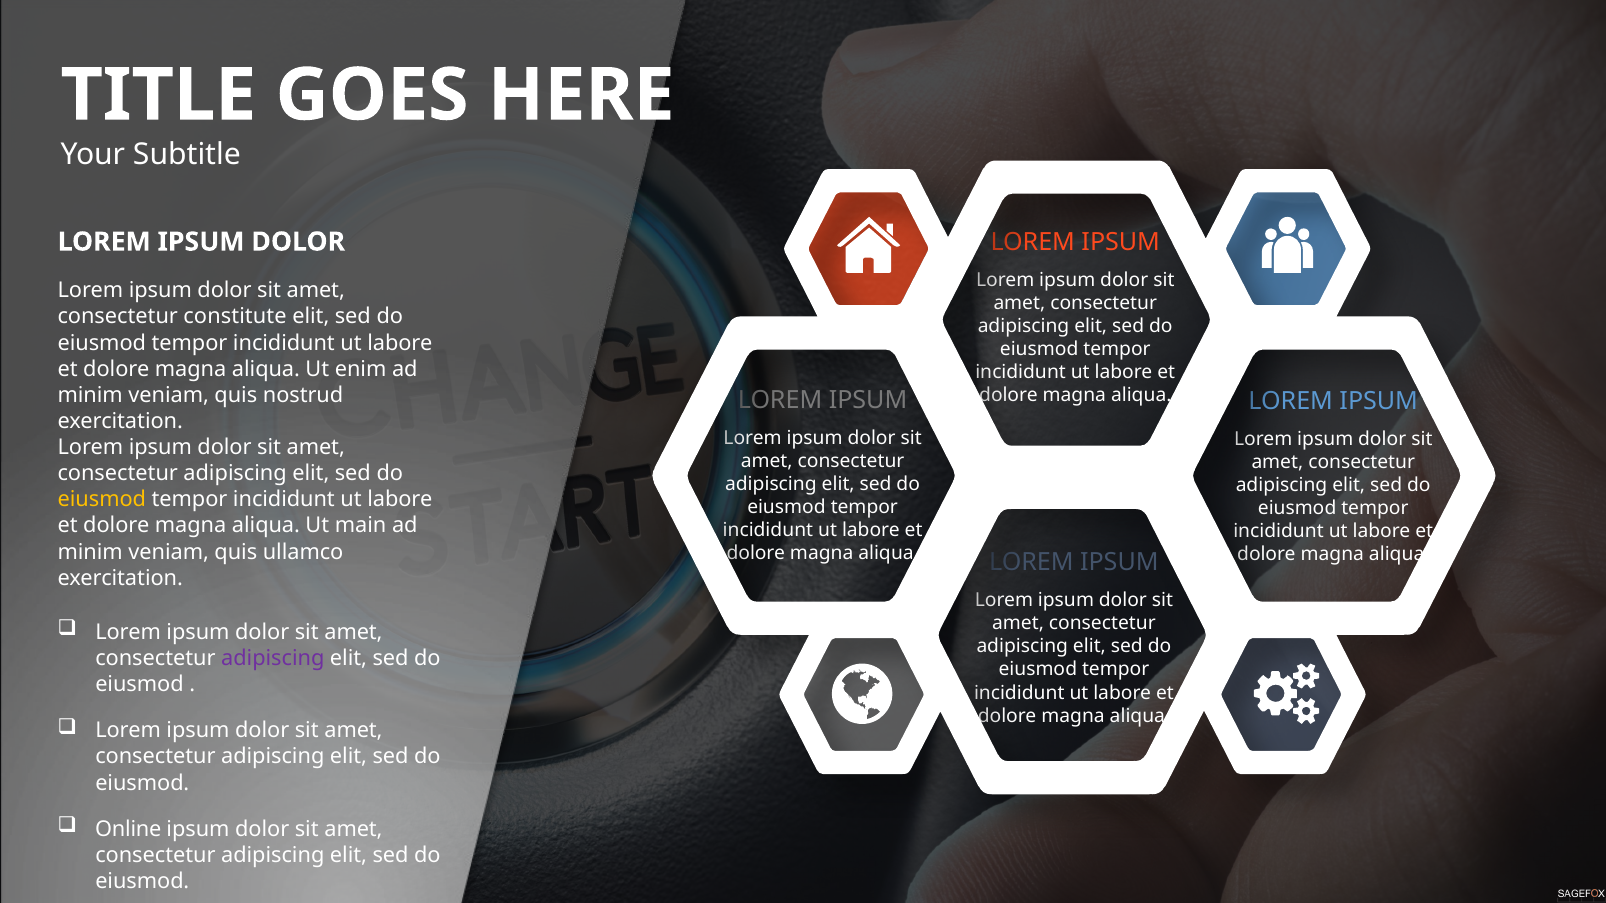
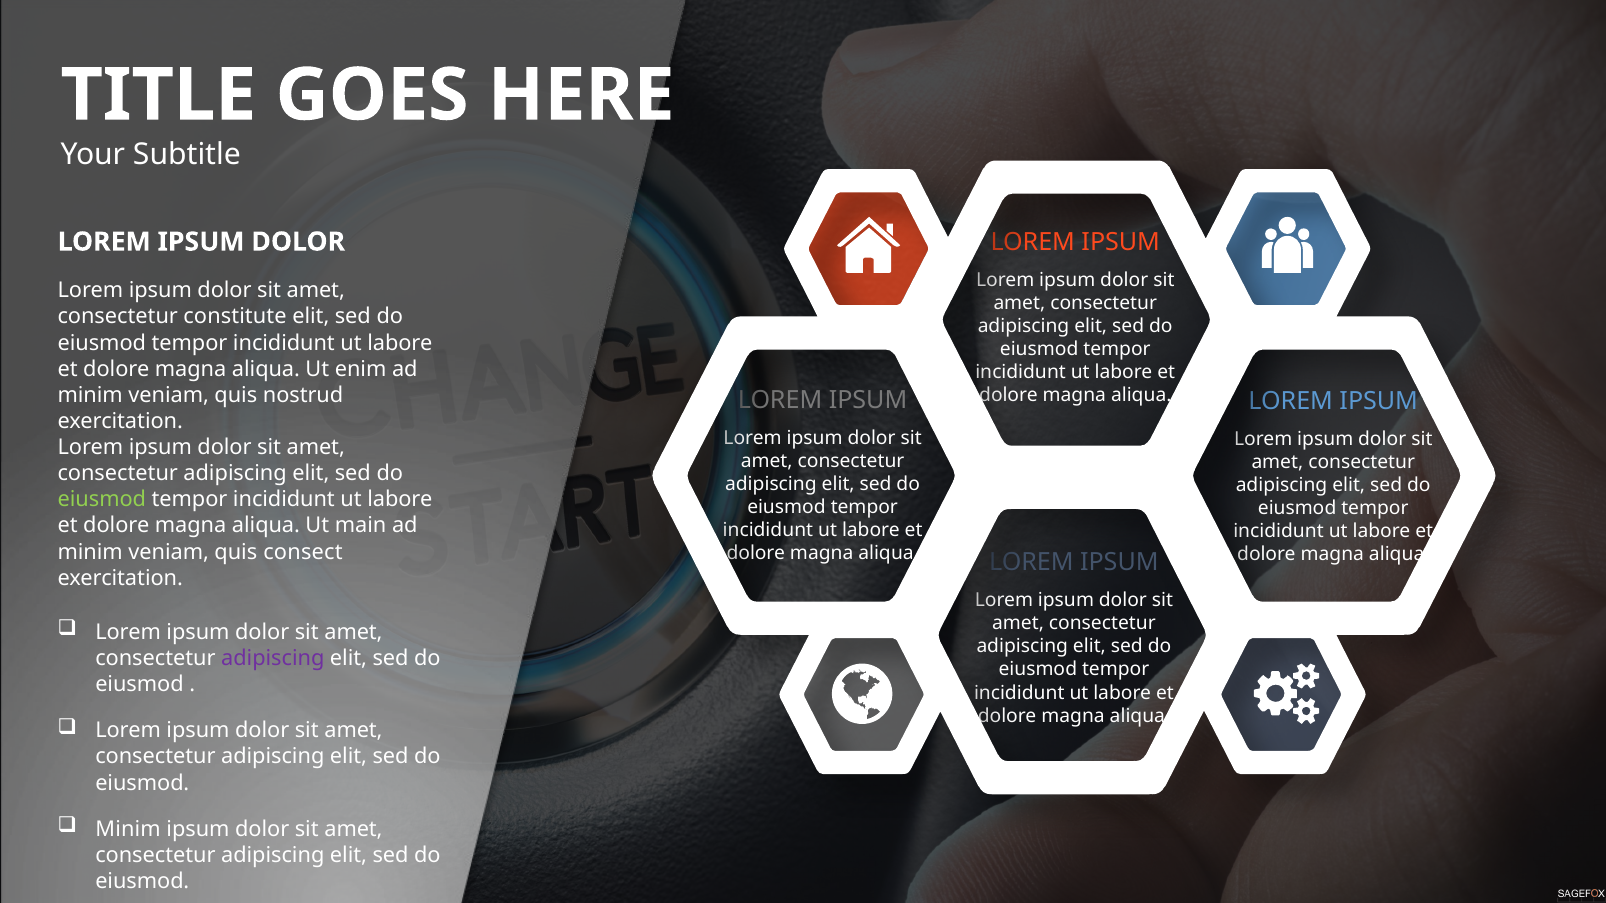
eiusmod at (102, 500) colour: yellow -> light green
ullamco: ullamco -> consect
Online at (128, 829): Online -> Minim
